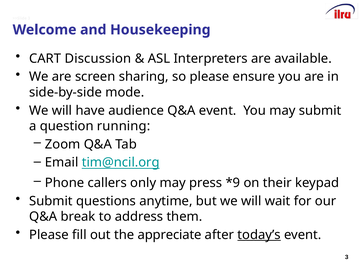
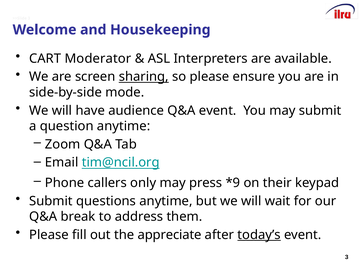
Discussion: Discussion -> Moderator
sharing underline: none -> present
question running: running -> anytime
